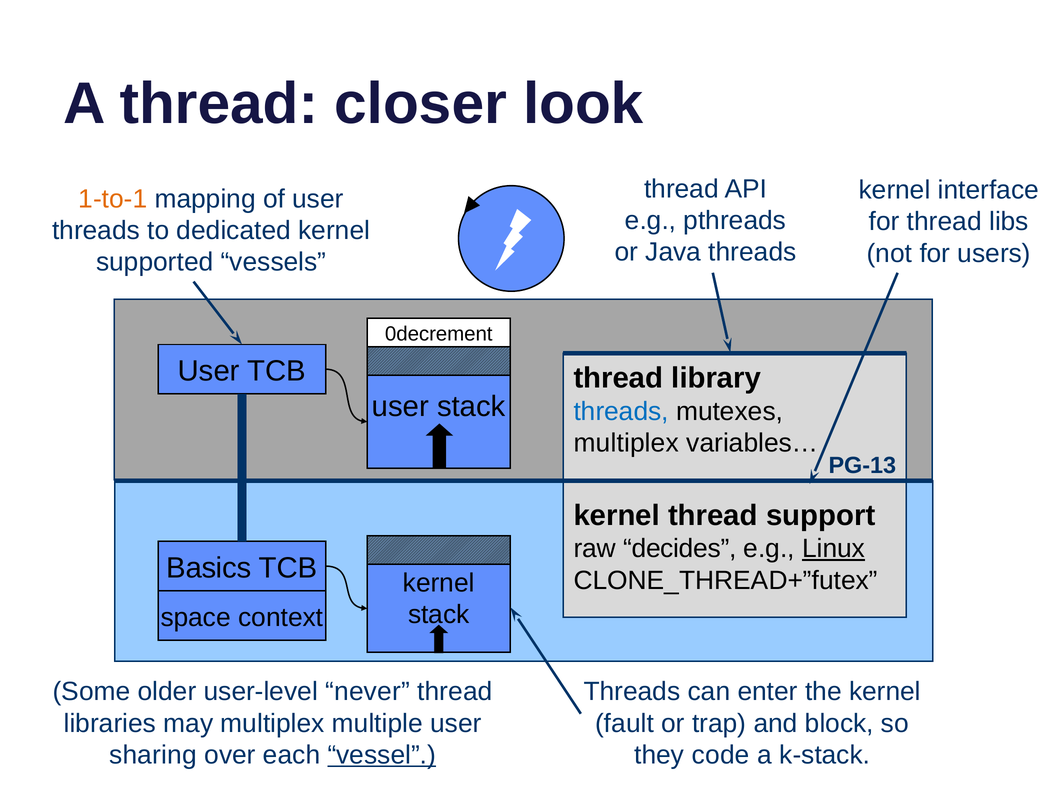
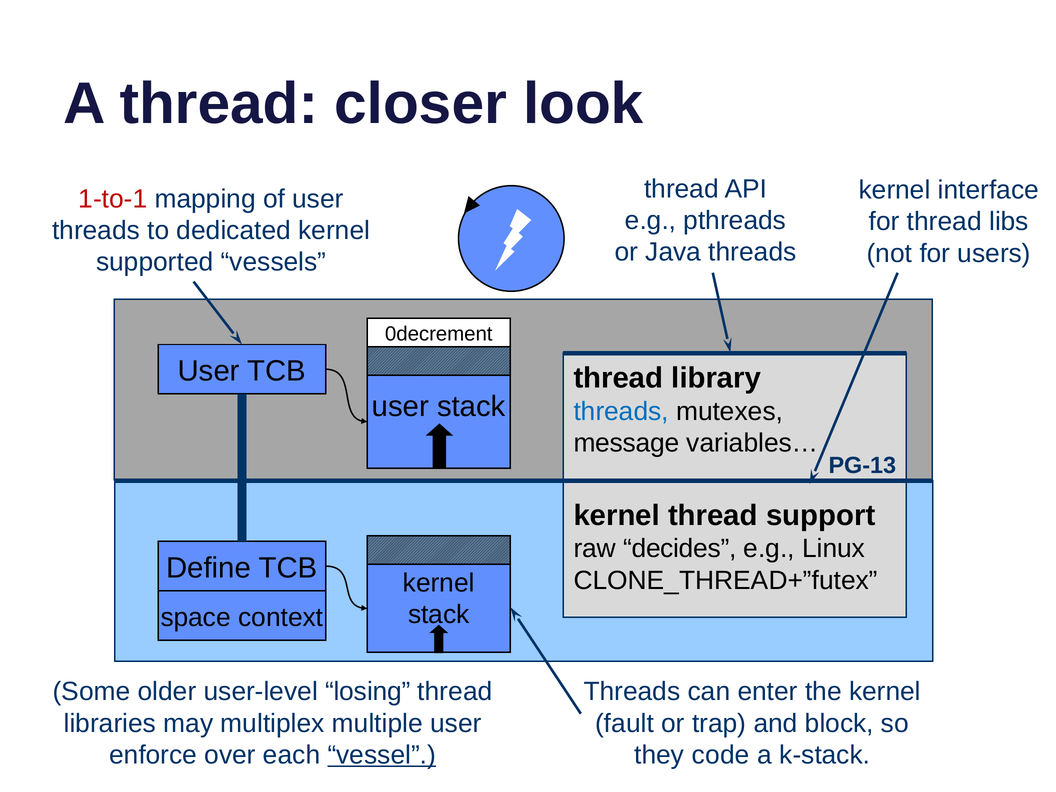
1-to-1 colour: orange -> red
multiplex at (626, 443): multiplex -> message
Linux underline: present -> none
Basics: Basics -> Define
never: never -> losing
sharing: sharing -> enforce
